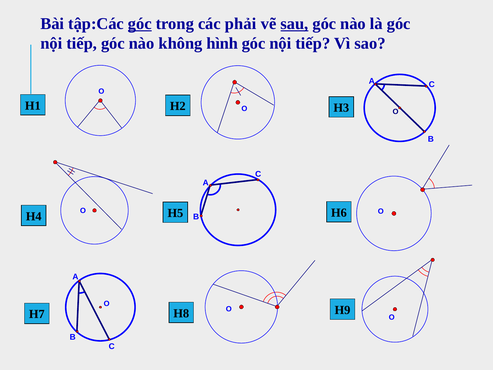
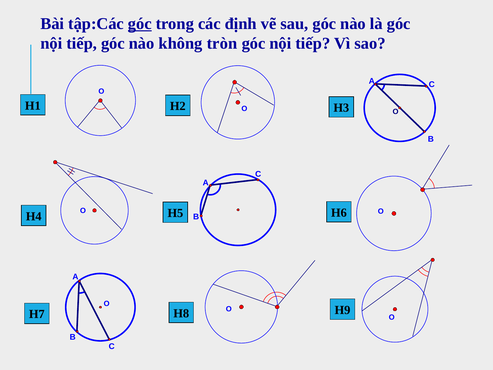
phải: phải -> định
sau underline: present -> none
hình: hình -> tròn
